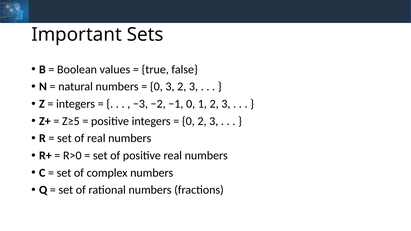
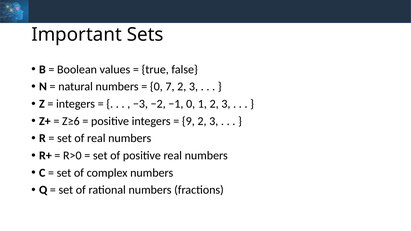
0 3: 3 -> 7
Z≥5: Z≥5 -> Z≥6
0 at (188, 121): 0 -> 9
